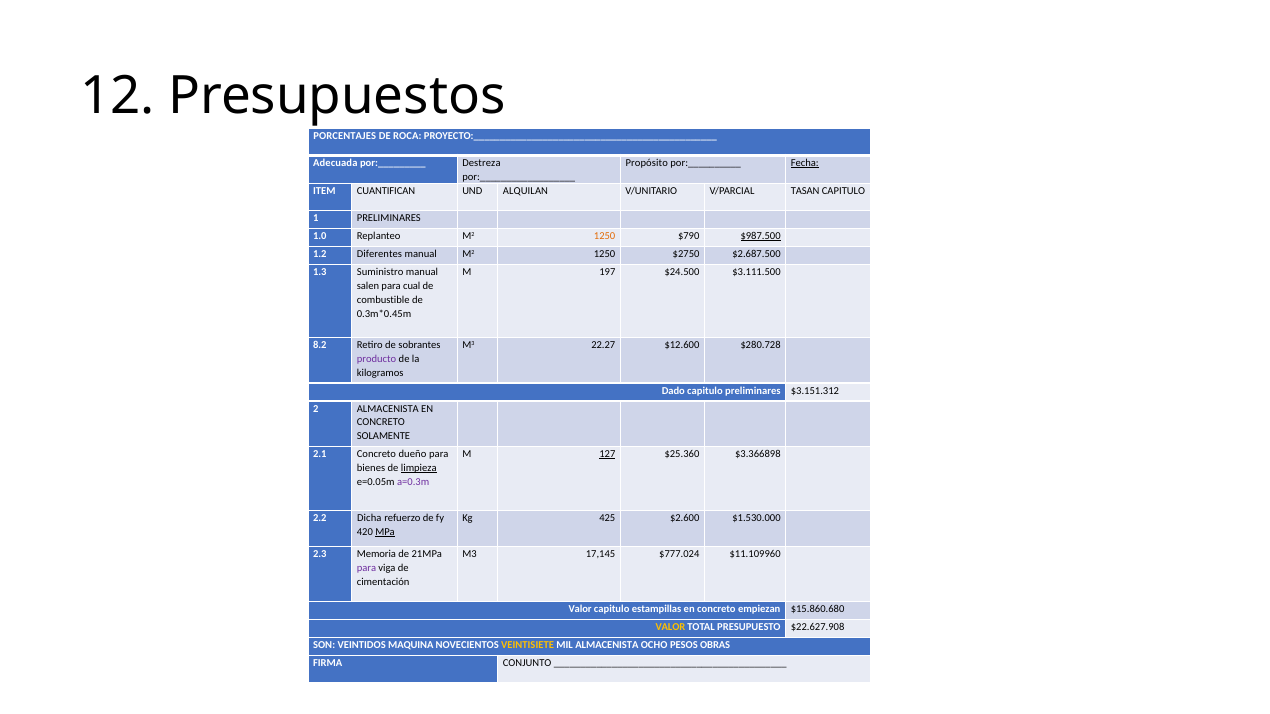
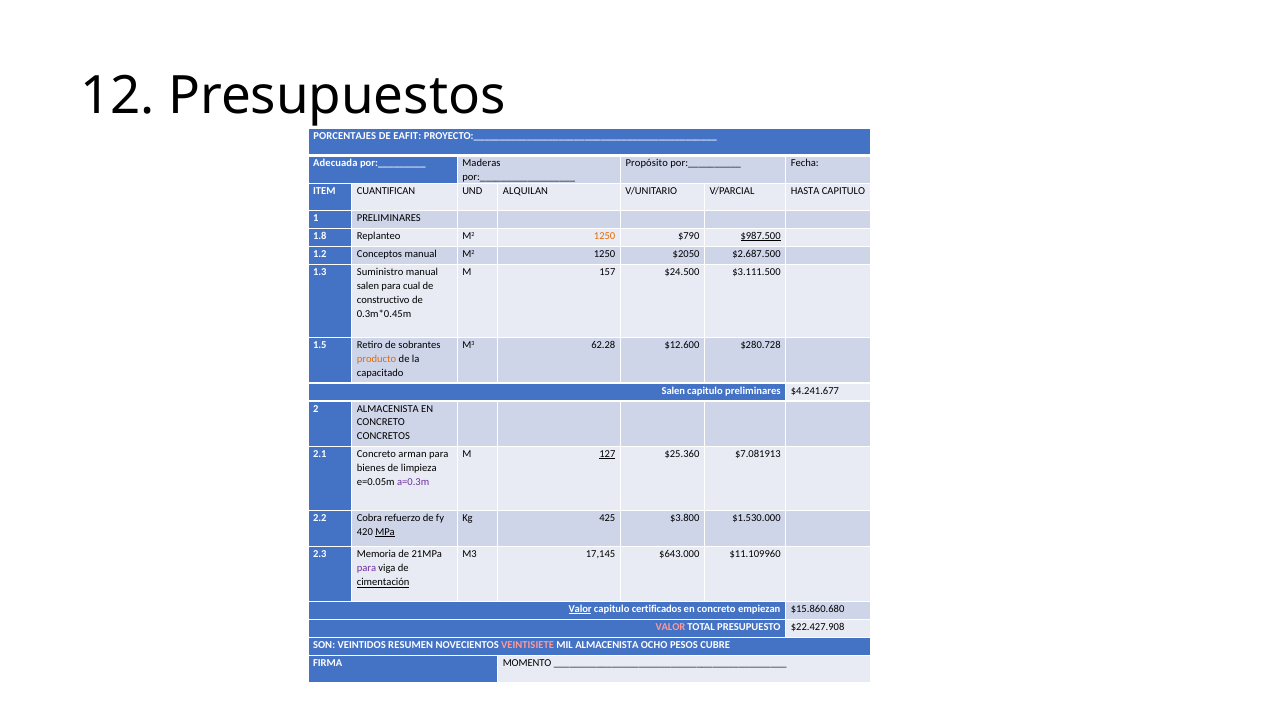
ROCA: ROCA -> EAFIT
Destreza: Destreza -> Maderas
Fecha underline: present -> none
TASAN: TASAN -> HASTA
1.0: 1.0 -> 1.8
Diferentes: Diferentes -> Conceptos
$2750: $2750 -> $2050
197: 197 -> 157
combustible: combustible -> constructivo
8.2: 8.2 -> 1.5
22.27: 22.27 -> 62.28
producto colour: purple -> orange
kilogramos: kilogramos -> capacitado
Dado at (673, 391): Dado -> Salen
$3.151.312: $3.151.312 -> $4.241.677
SOLAMENTE: SOLAMENTE -> CONCRETOS
dueño: dueño -> arman
$3.366898: $3.366898 -> $7.081913
limpieza underline: present -> none
Dicha: Dicha -> Cobra
$2.600: $2.600 -> $3.800
$777.024: $777.024 -> $643.000
cimentación underline: none -> present
Valor at (580, 610) underline: none -> present
estampillas: estampillas -> certificados
VALOR at (670, 628) colour: yellow -> pink
$22.627.908: $22.627.908 -> $22.427.908
MAQUINA: MAQUINA -> RESUMEN
VEINTISIETE colour: yellow -> pink
OBRAS: OBRAS -> CUBRE
CONJUNTO: CONJUNTO -> MOMENTO
